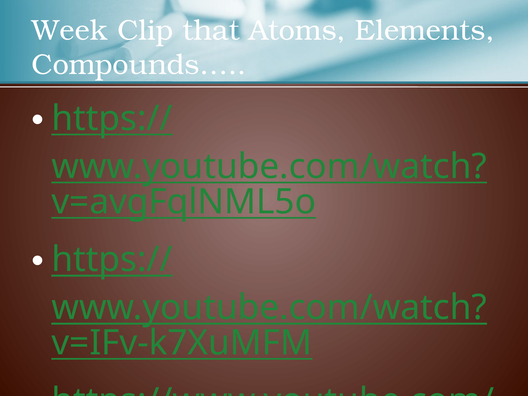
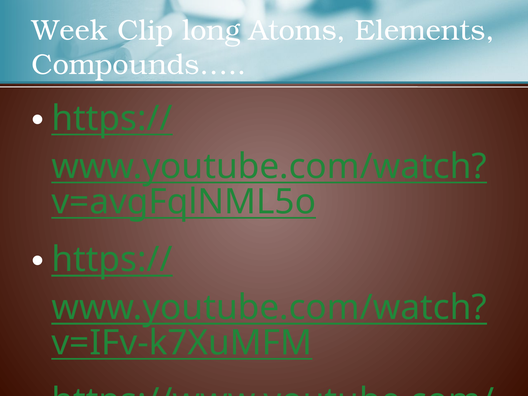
that: that -> long
